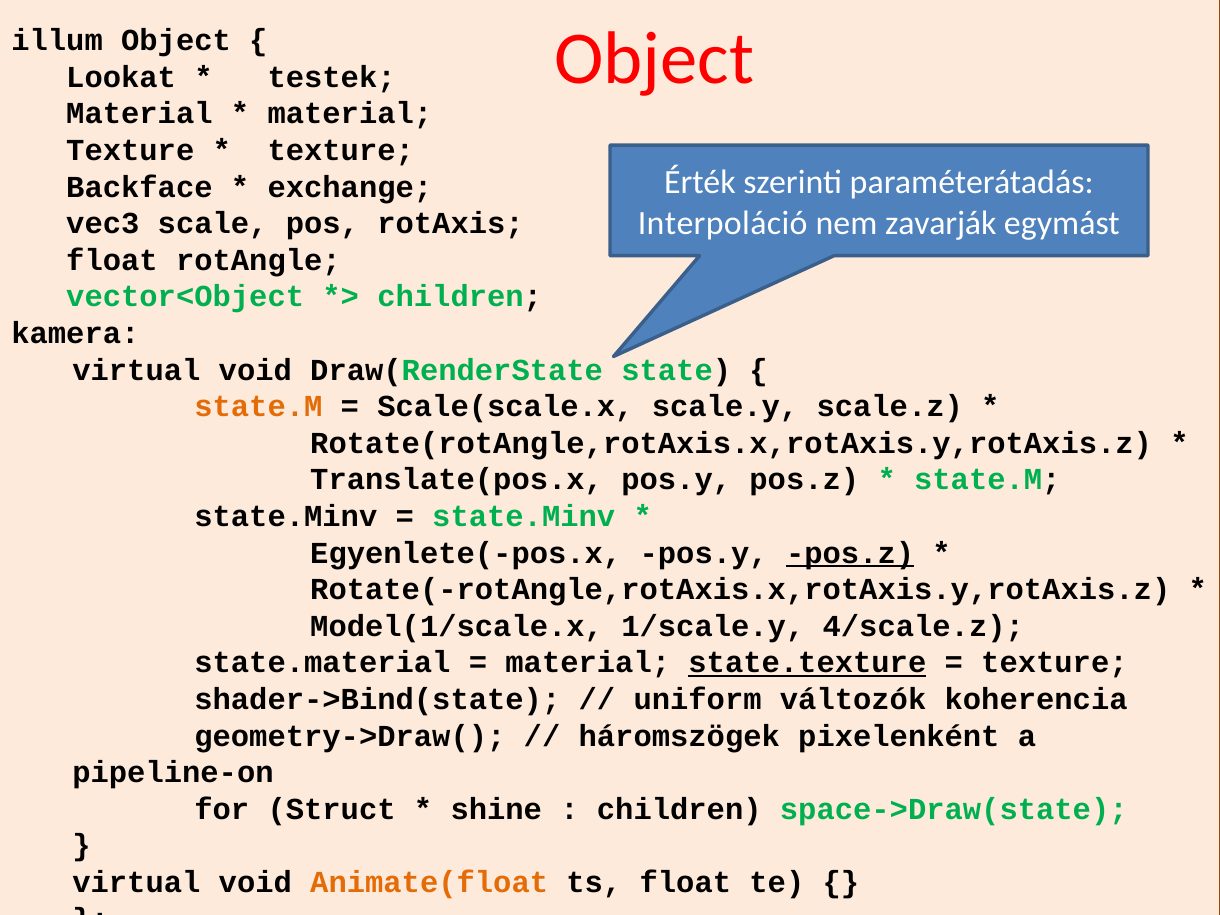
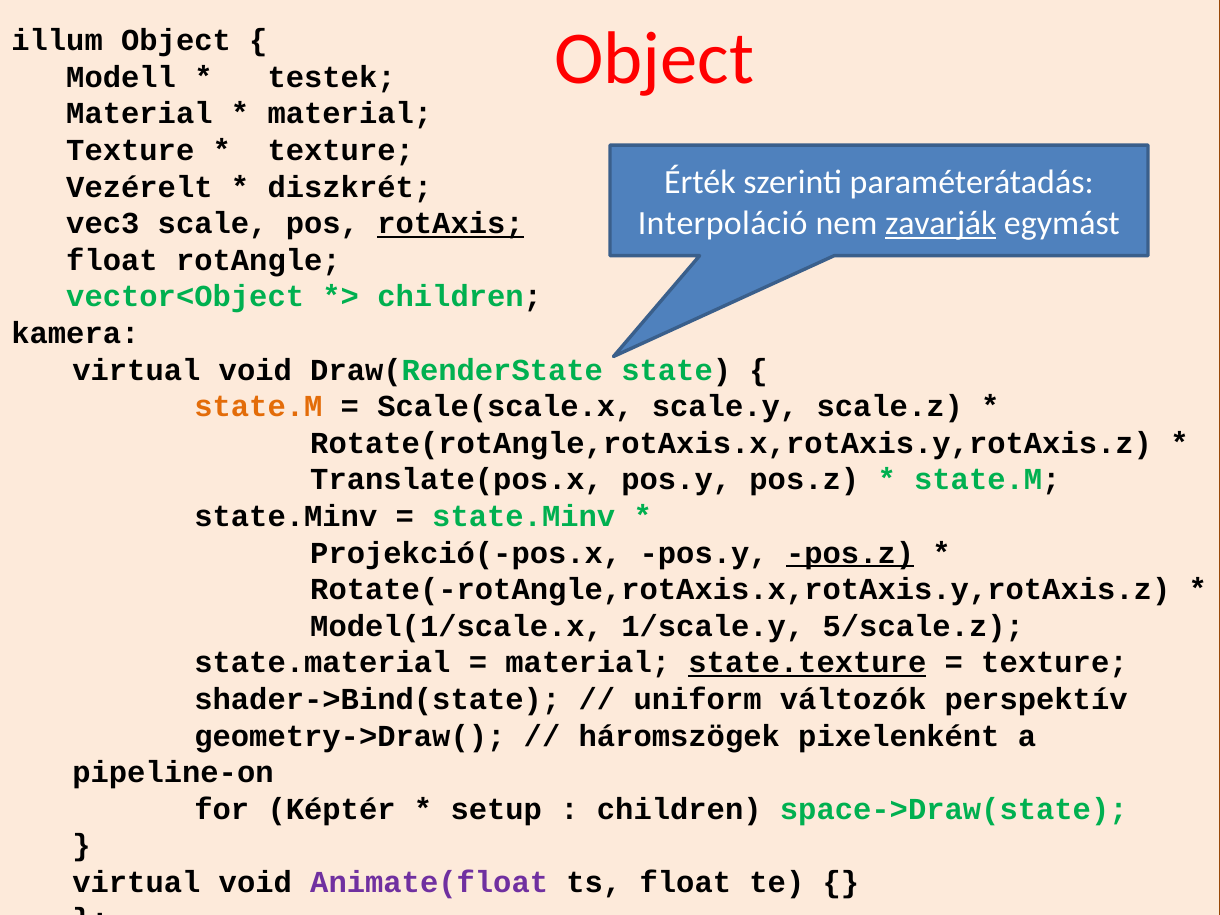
Lookat: Lookat -> Modell
Backface: Backface -> Vezérelt
exchange: exchange -> diszkrét
zavarják underline: none -> present
rotAxis underline: none -> present
Egyenlete(-pos.x: Egyenlete(-pos.x -> Projekció(-pos.x
4/scale.z: 4/scale.z -> 5/scale.z
koherencia: koherencia -> perspektív
Struct: Struct -> Képtér
shine: shine -> setup
Animate(float colour: orange -> purple
